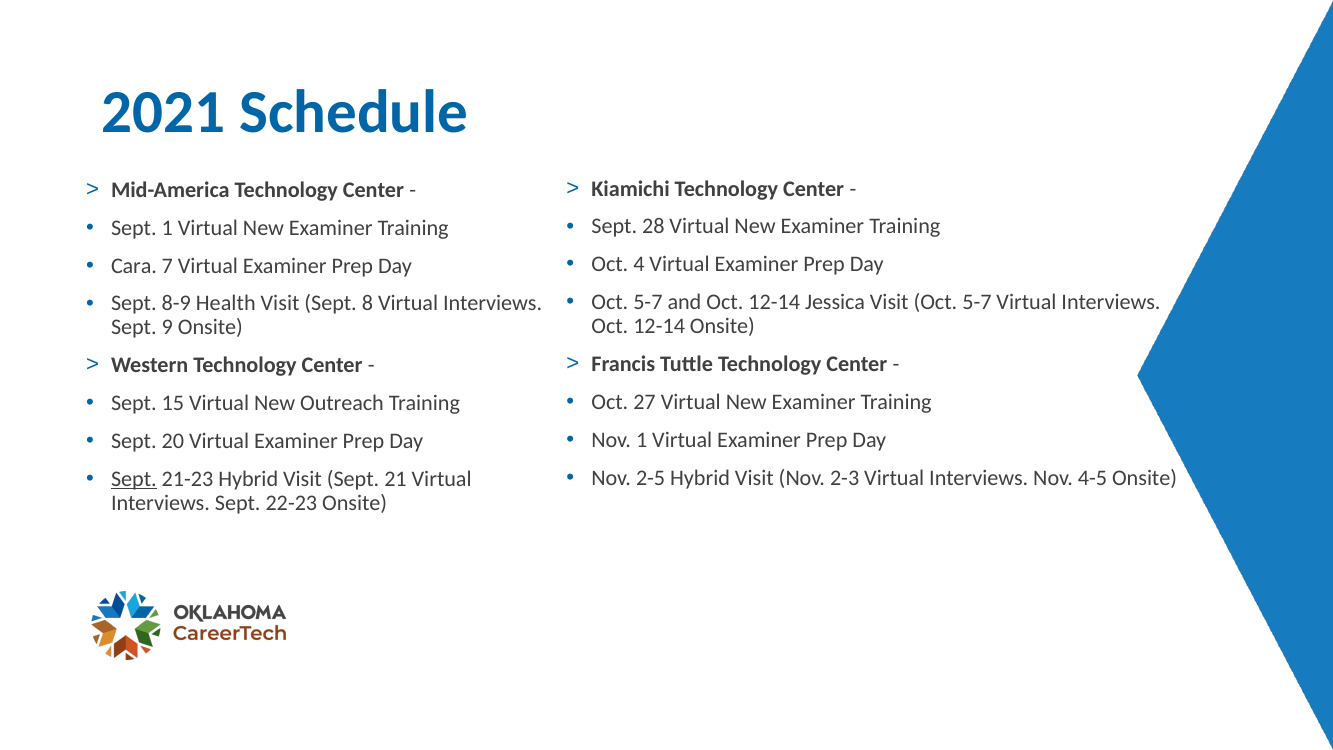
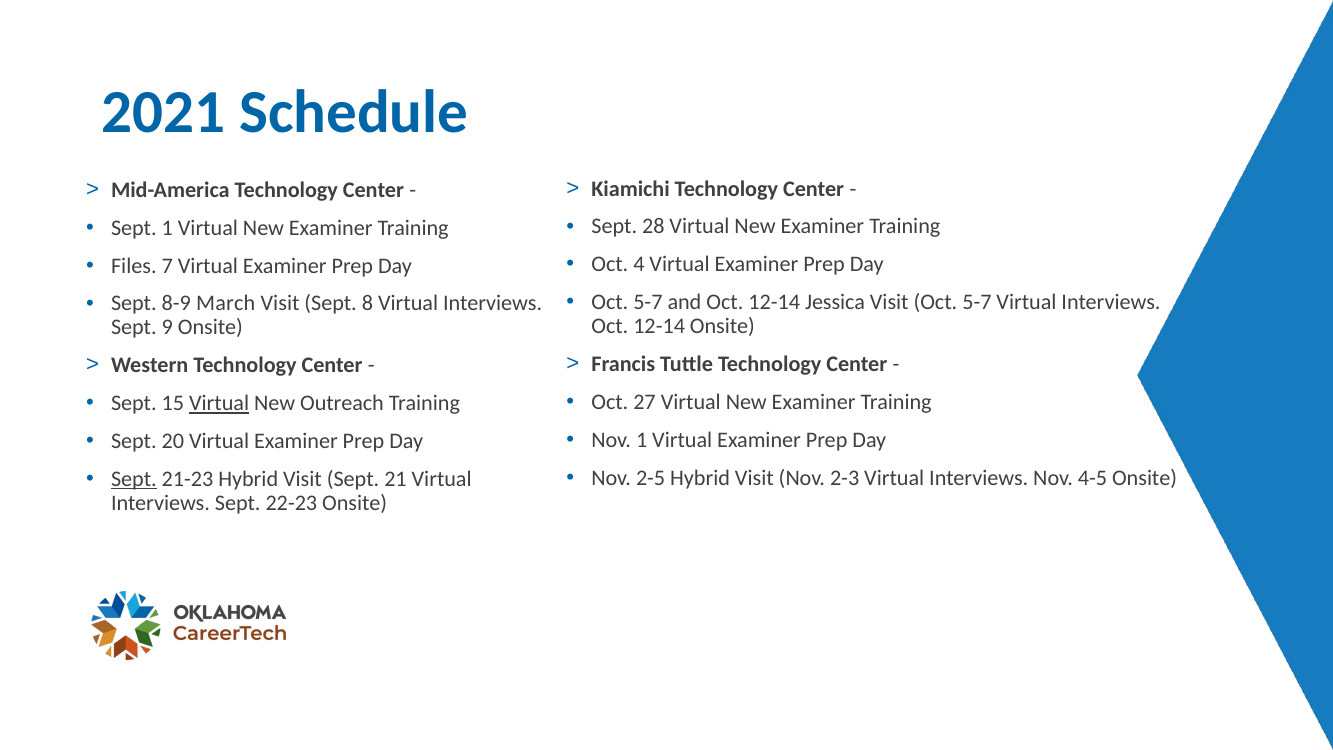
Cara: Cara -> Files
Health: Health -> March
Virtual at (219, 403) underline: none -> present
